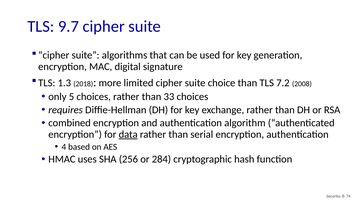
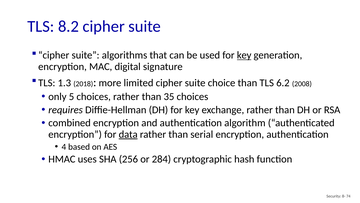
9.7: 9.7 -> 8.2
key at (244, 55) underline: none -> present
7.2: 7.2 -> 6.2
33: 33 -> 35
